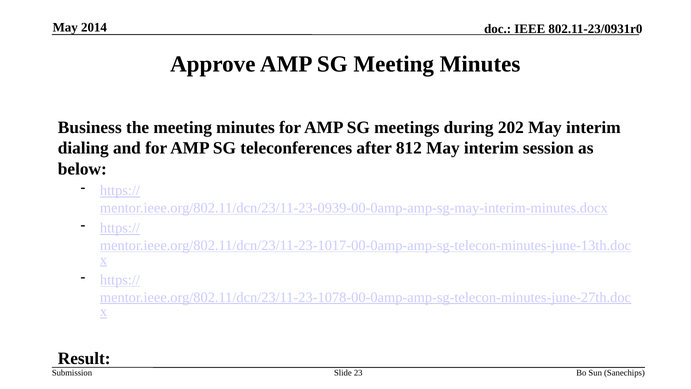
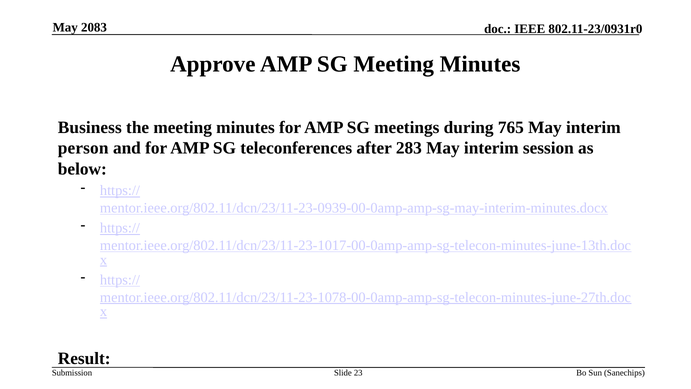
2014: 2014 -> 2083
202: 202 -> 765
dialing: dialing -> person
812: 812 -> 283
